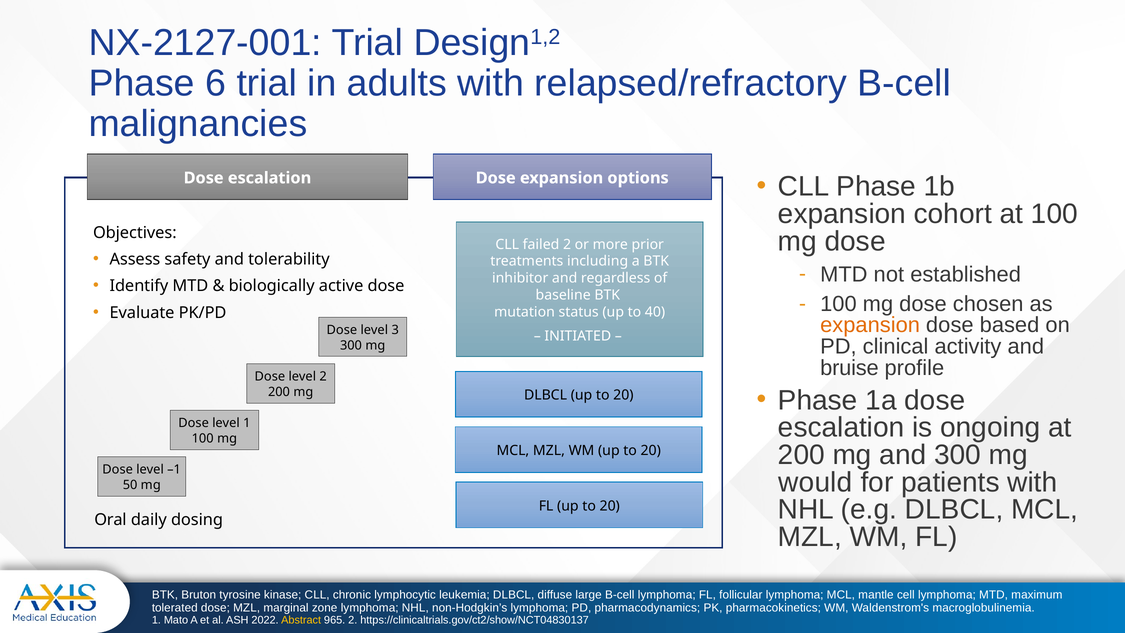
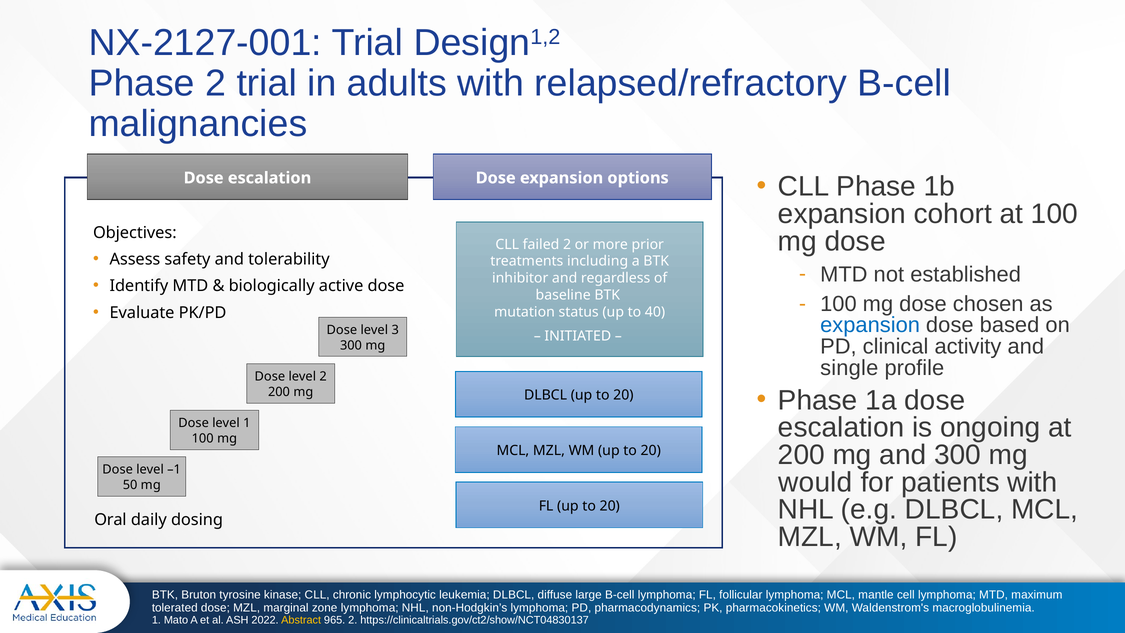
Phase 6: 6 -> 2
expansion at (870, 325) colour: orange -> blue
bruise: bruise -> single
